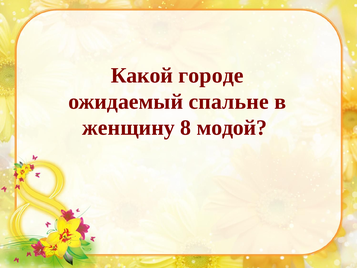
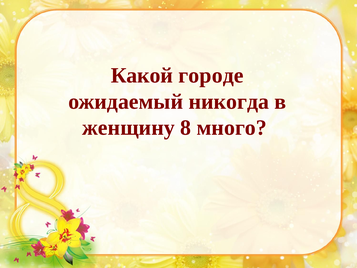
спальне: спальне -> никогда
модой: модой -> много
